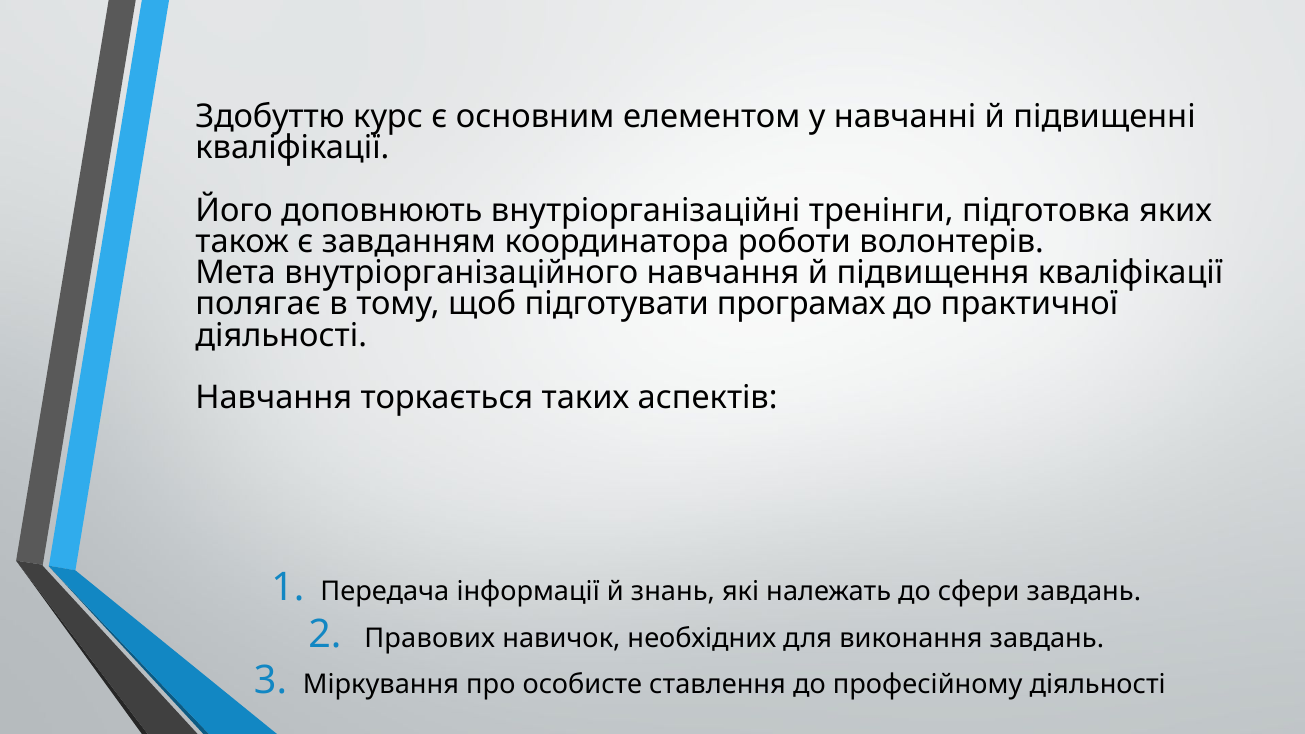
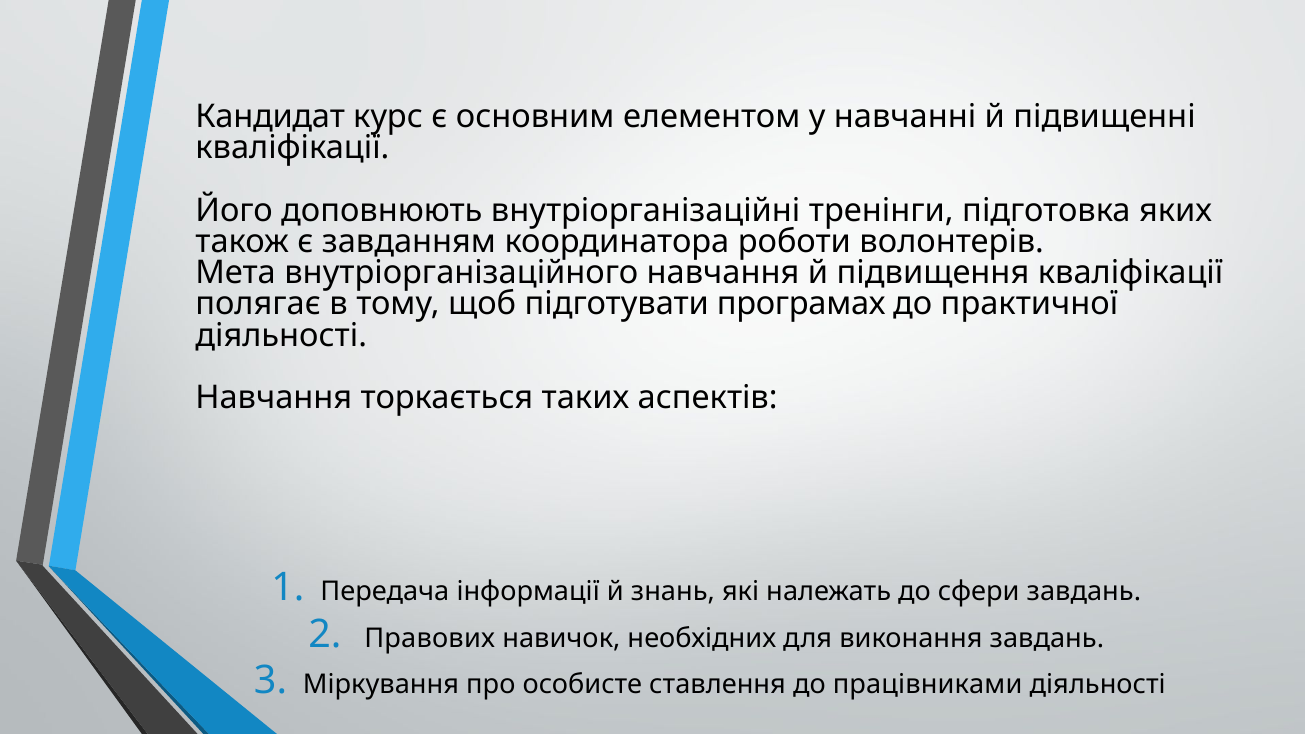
Здобуттю: Здобуттю -> Кандидат
професійному: професійному -> працівниками
